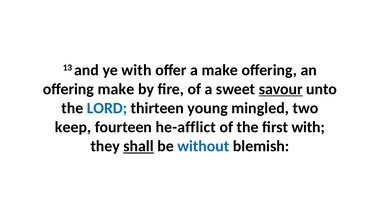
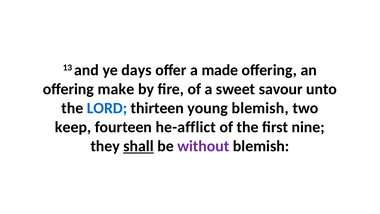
ye with: with -> days
a make: make -> made
savour underline: present -> none
young mingled: mingled -> blemish
first with: with -> nine
without colour: blue -> purple
